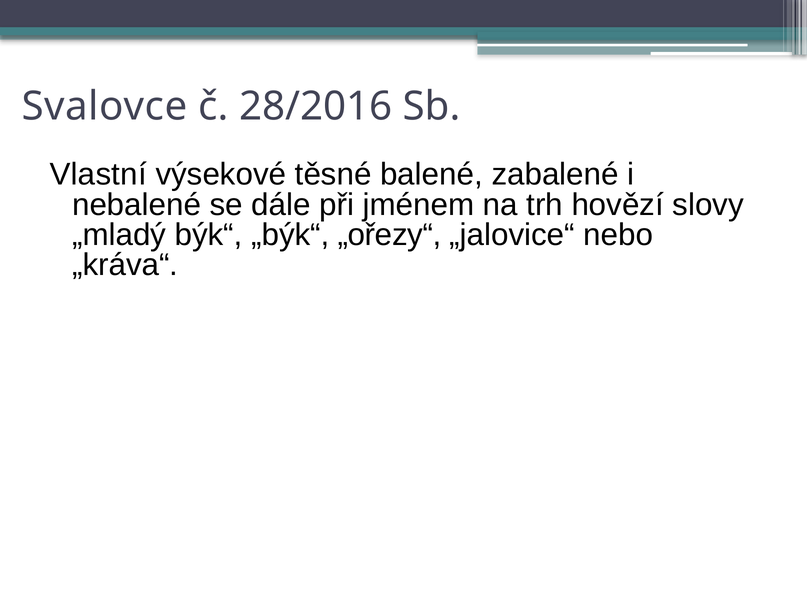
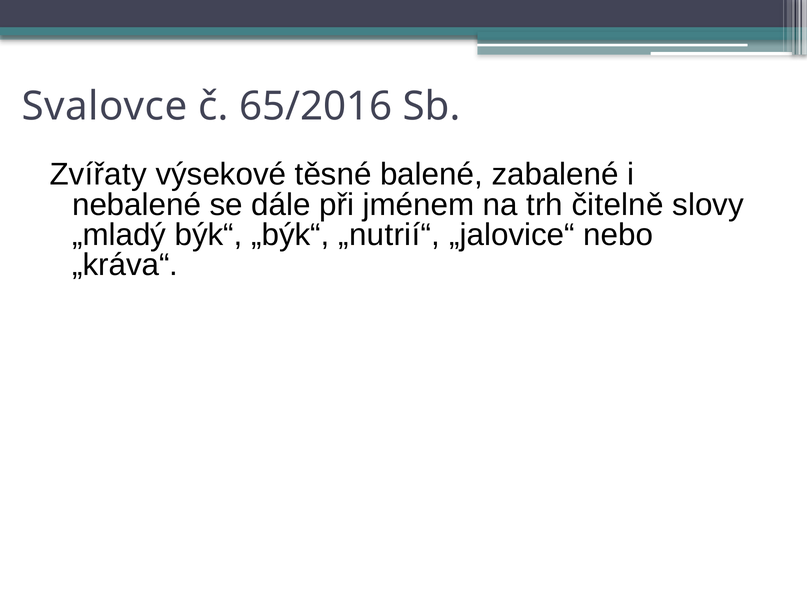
28/2016: 28/2016 -> 65/2016
Vlastní: Vlastní -> Zvířaty
hovězí: hovězí -> čitelně
„ořezy“: „ořezy“ -> „nutrií“
